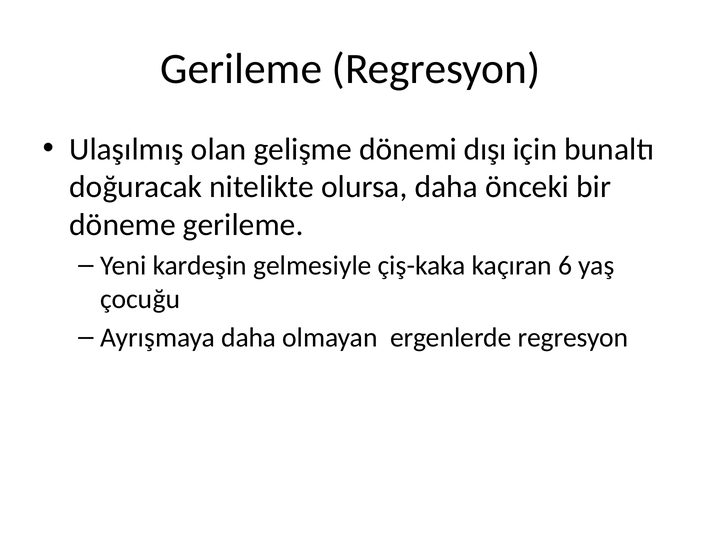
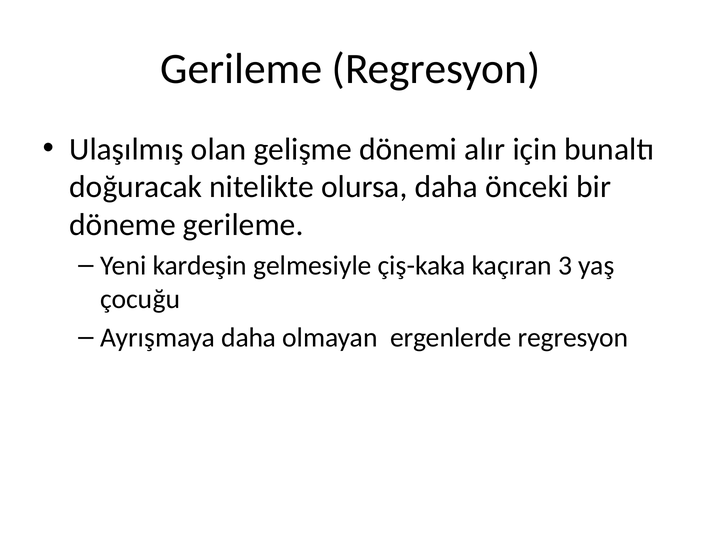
dışı: dışı -> alır
6: 6 -> 3
